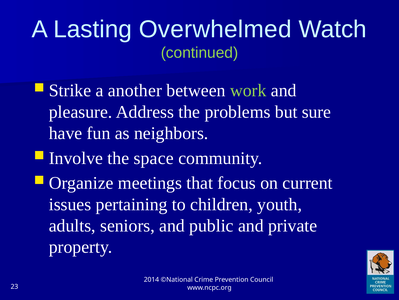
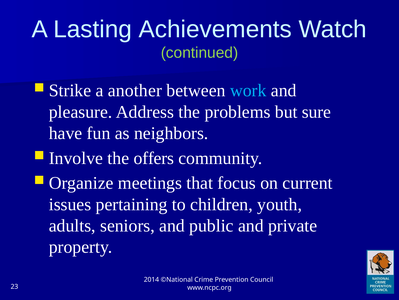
Overwhelmed: Overwhelmed -> Achievements
work colour: light green -> light blue
space: space -> offers
